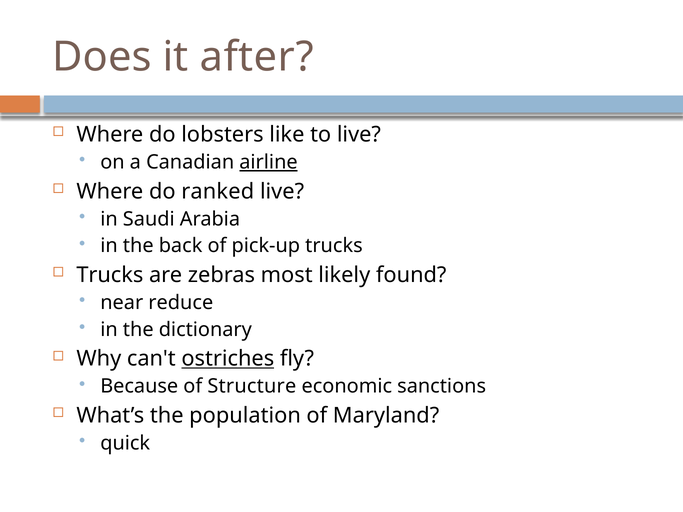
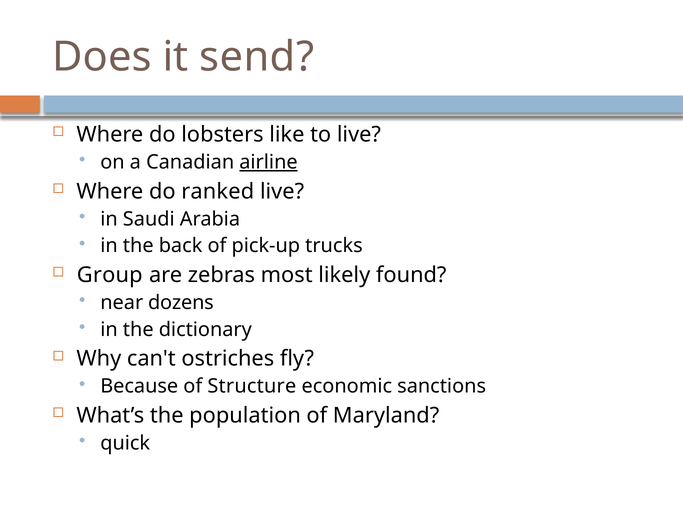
after: after -> send
Trucks at (110, 275): Trucks -> Group
reduce: reduce -> dozens
ostriches underline: present -> none
